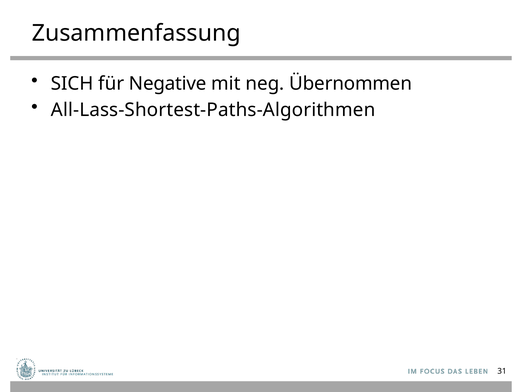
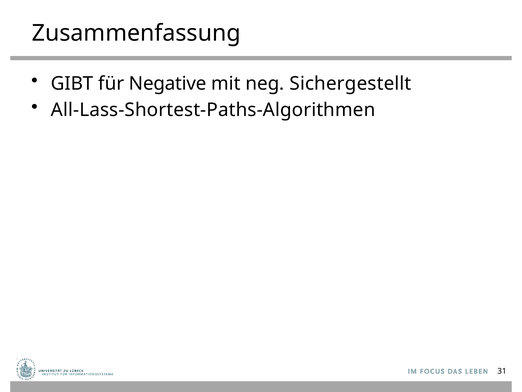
SICH: SICH -> GIBT
Übernommen: Übernommen -> Sichergestellt
